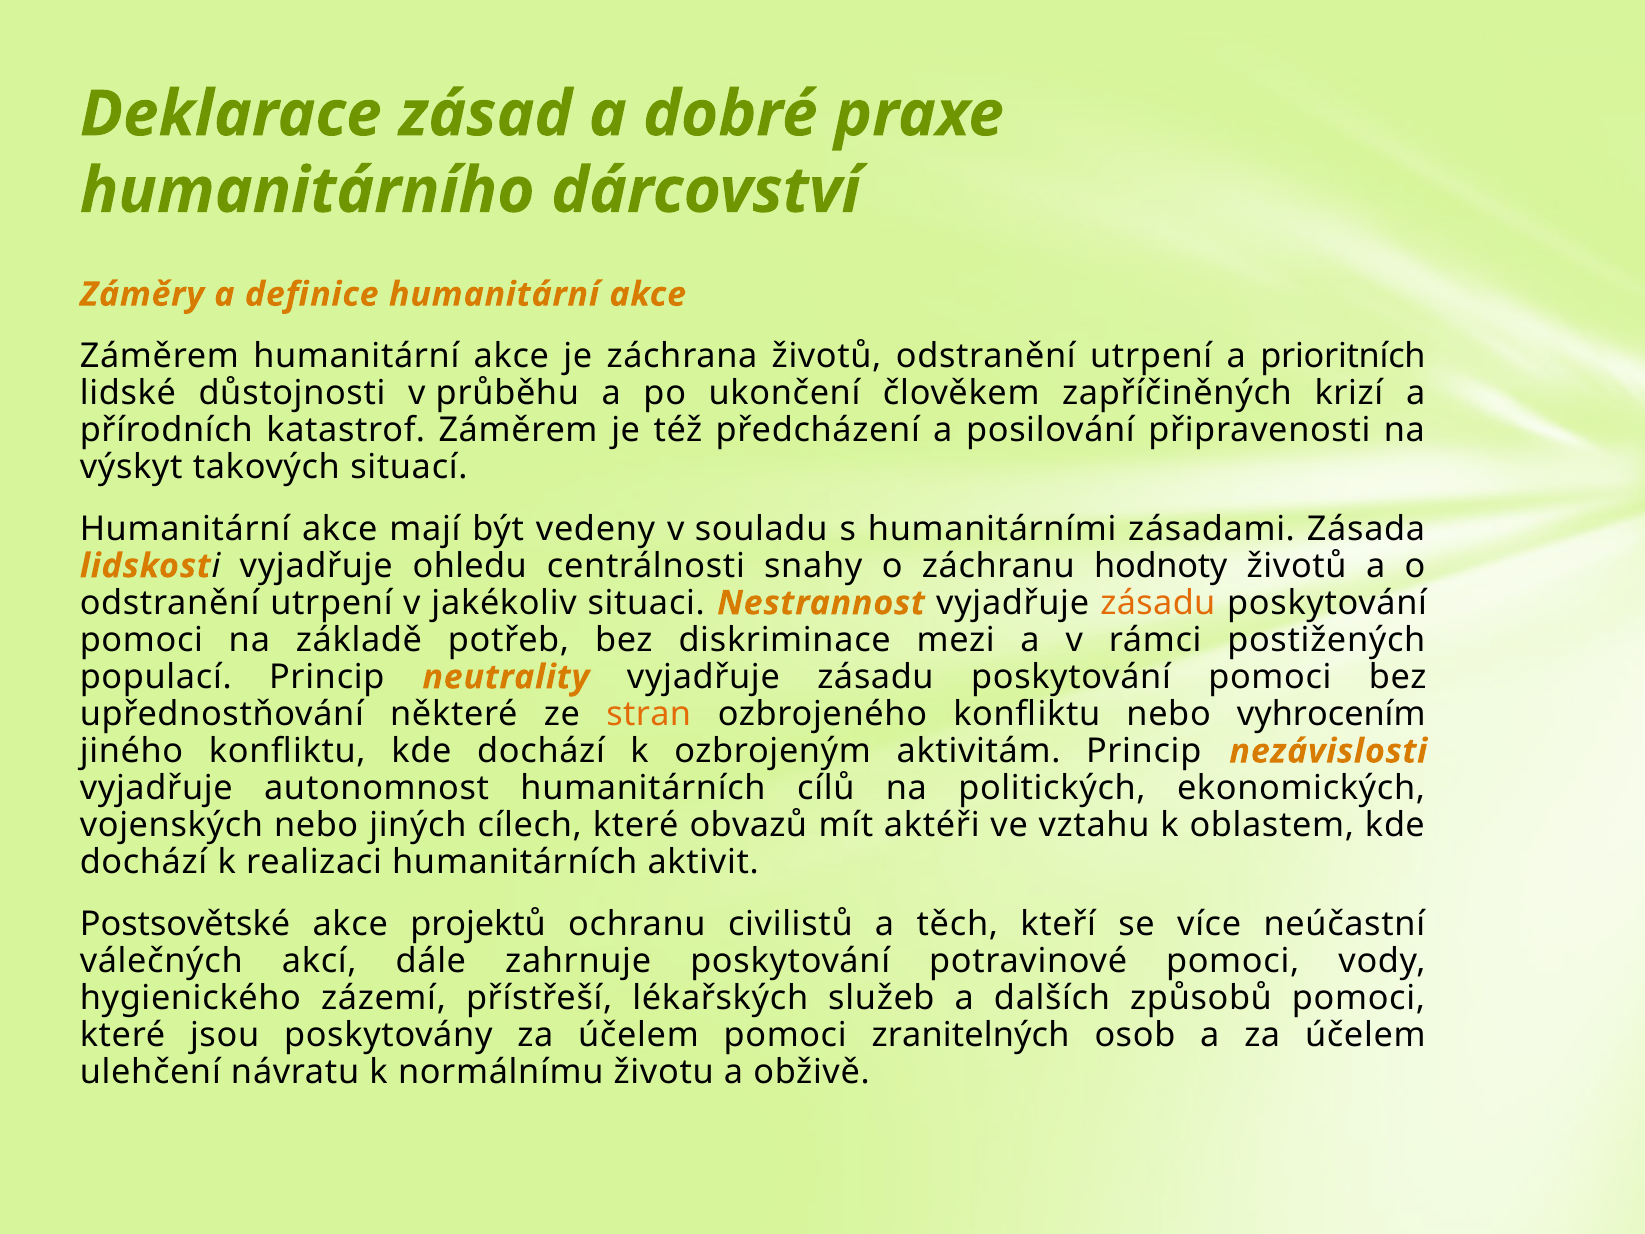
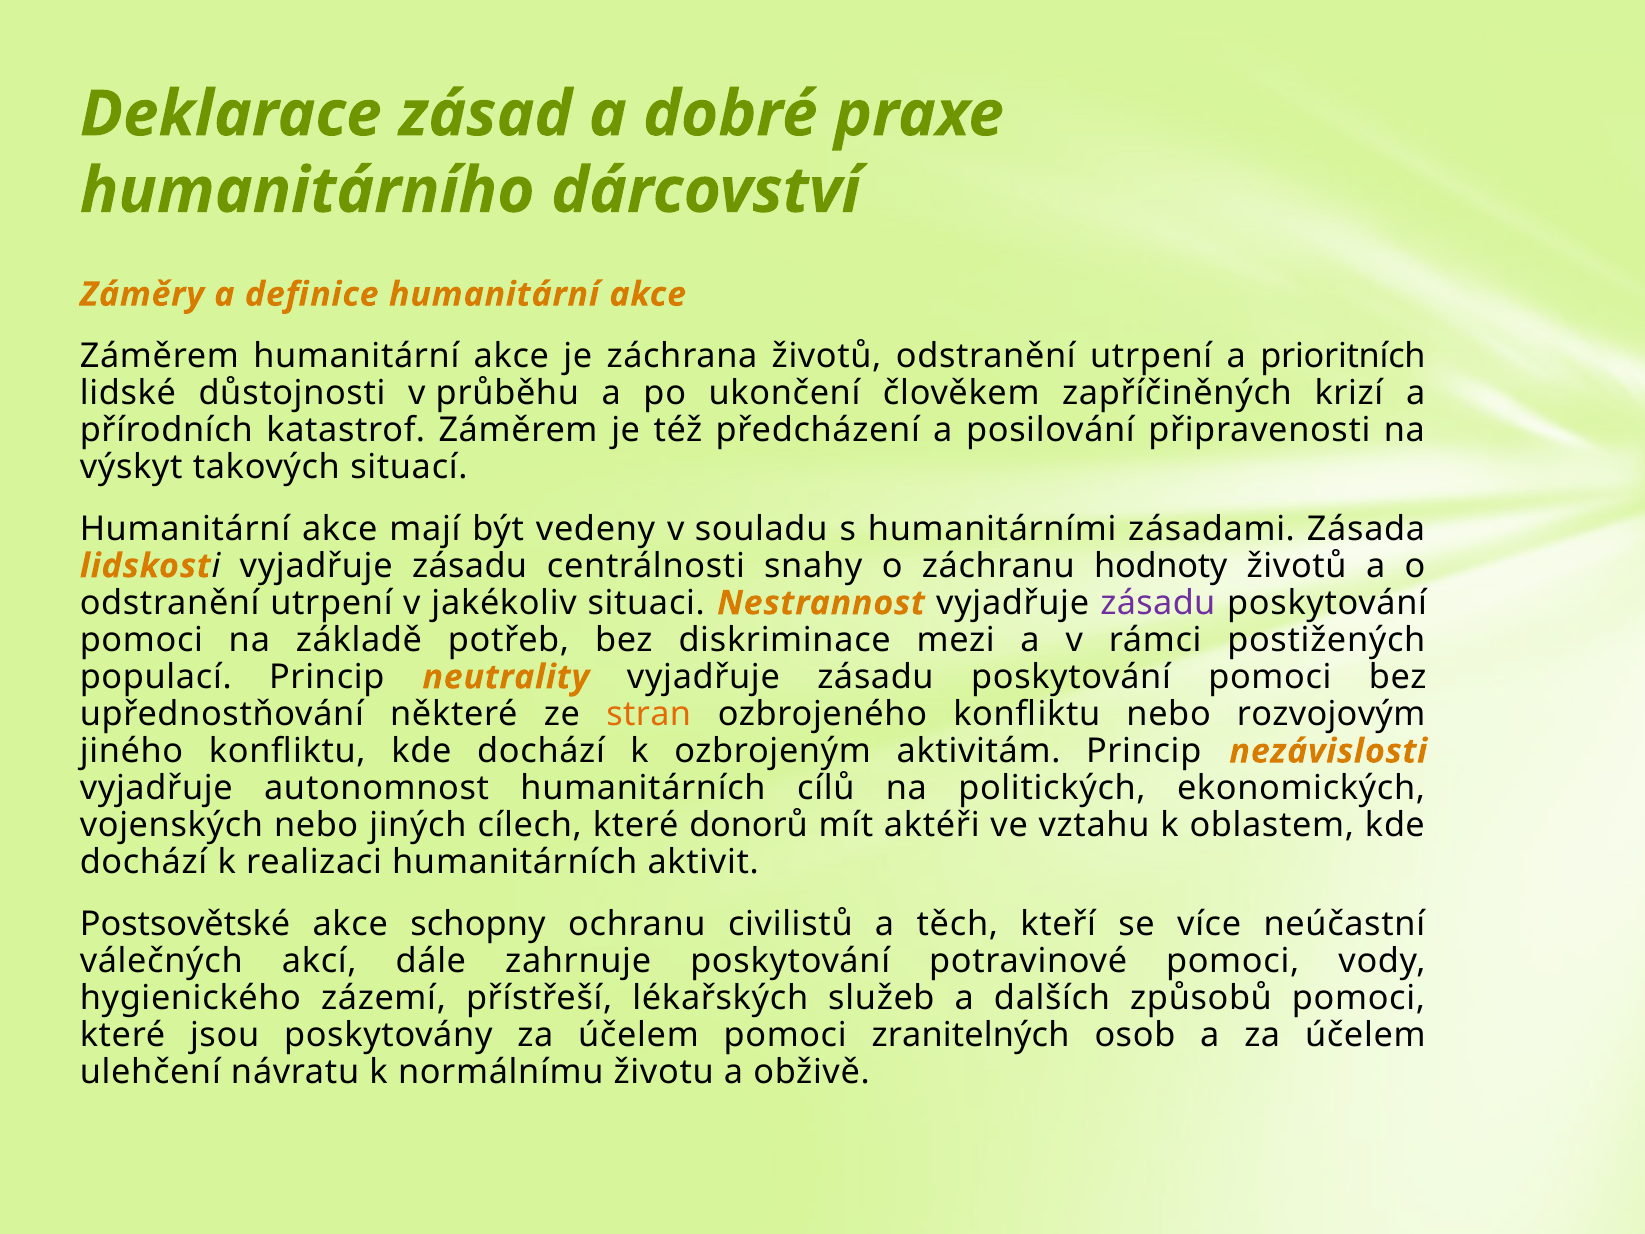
lidskosti vyjadřuje ohledu: ohledu -> zásadu
zásadu at (1158, 603) colour: orange -> purple
vyhrocením: vyhrocením -> rozvojovým
obvazů: obvazů -> donorů
projektů: projektů -> schopny
